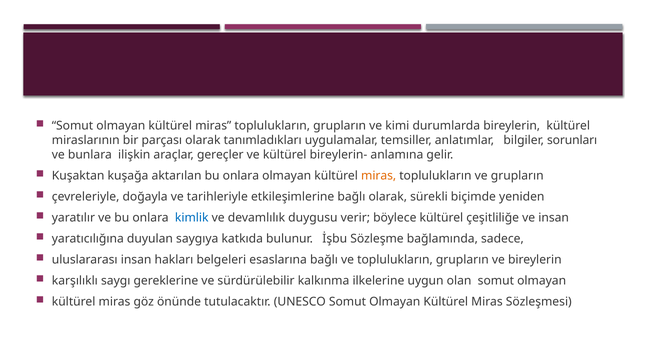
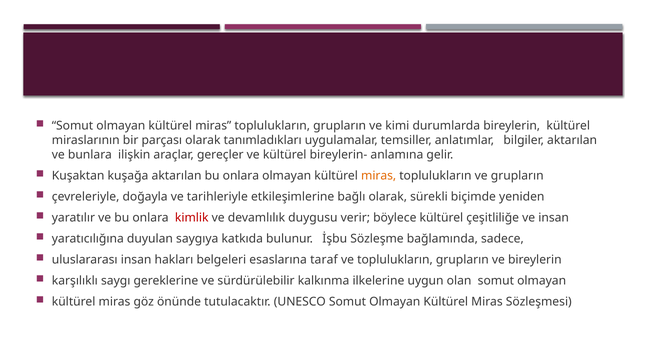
bilgiler sorunları: sorunları -> aktarılan
kimlik colour: blue -> red
esaslarına bağlı: bağlı -> taraf
